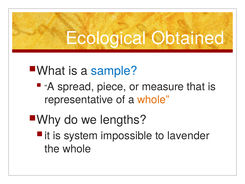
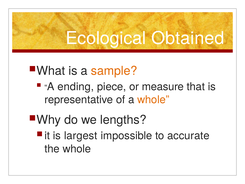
sample colour: blue -> orange
spread: spread -> ending
system: system -> largest
lavender: lavender -> accurate
